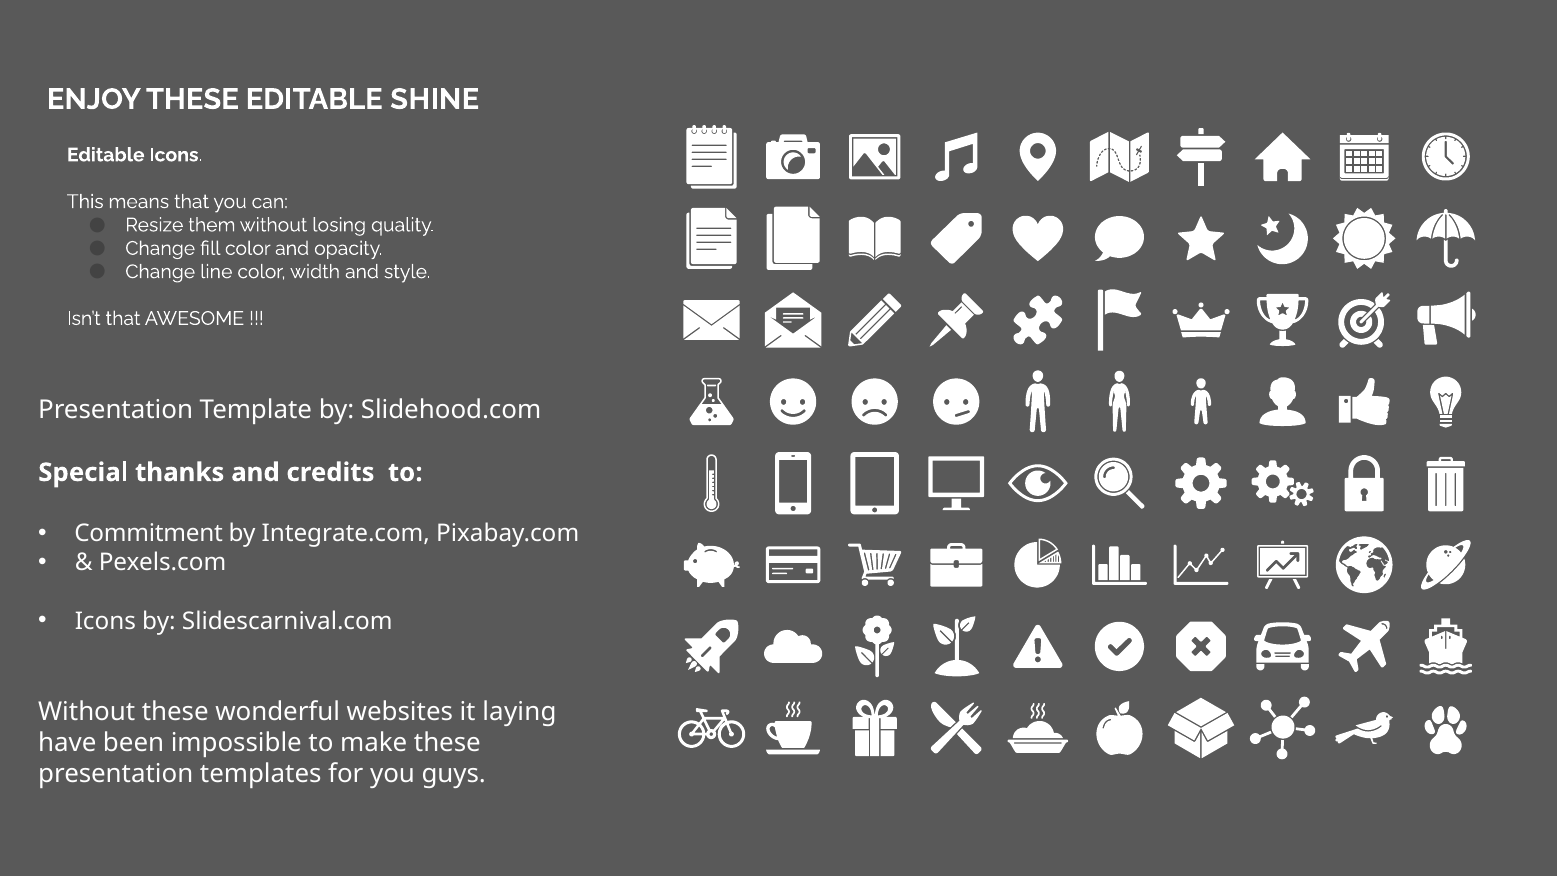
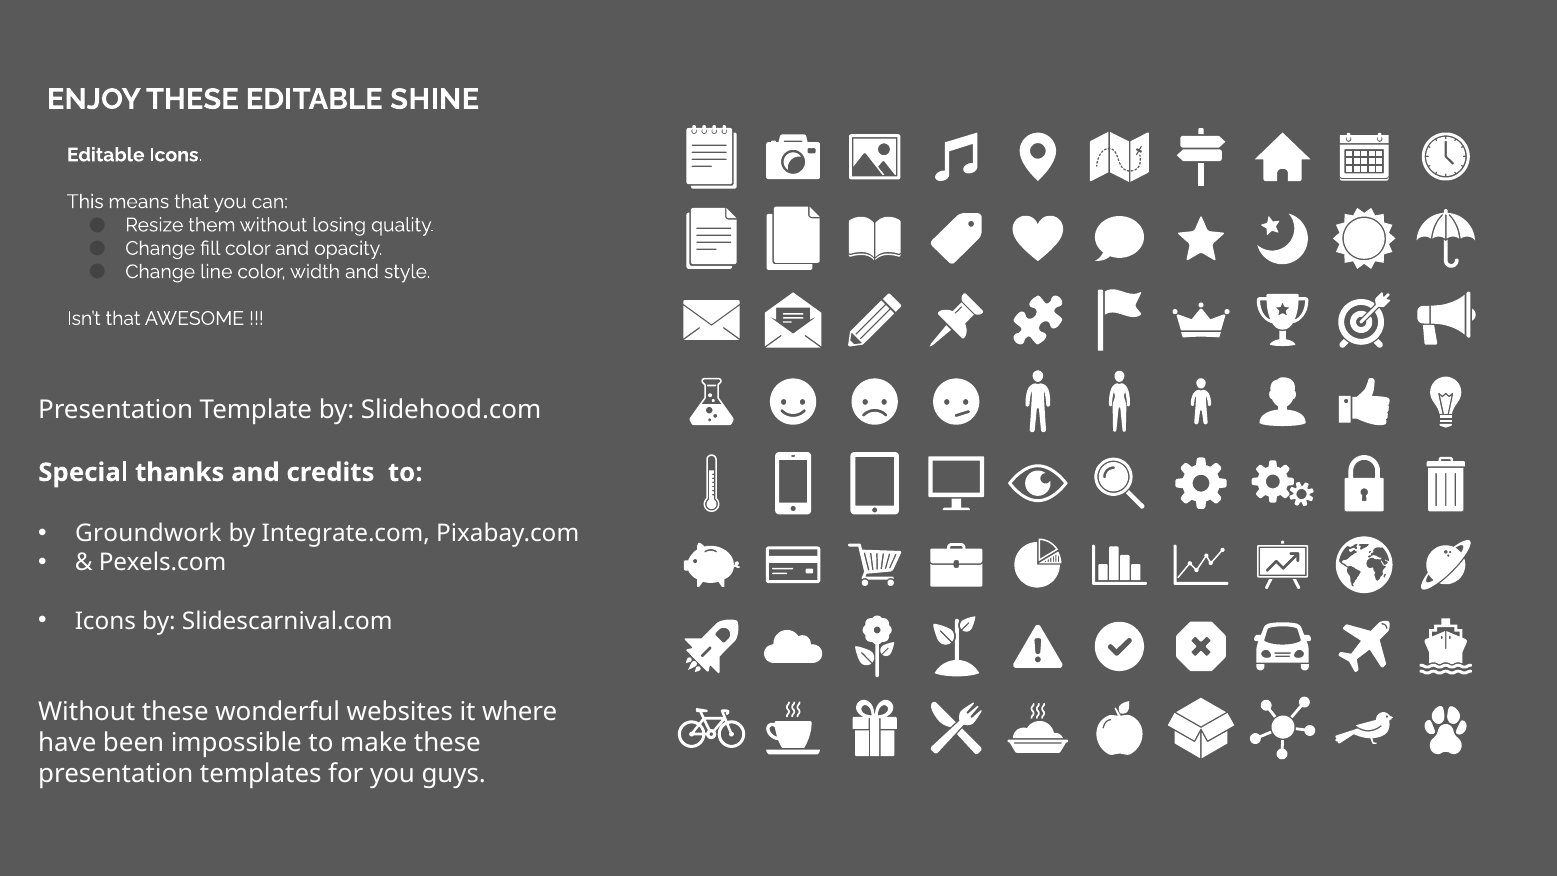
Commitment: Commitment -> Groundwork
laying: laying -> where
